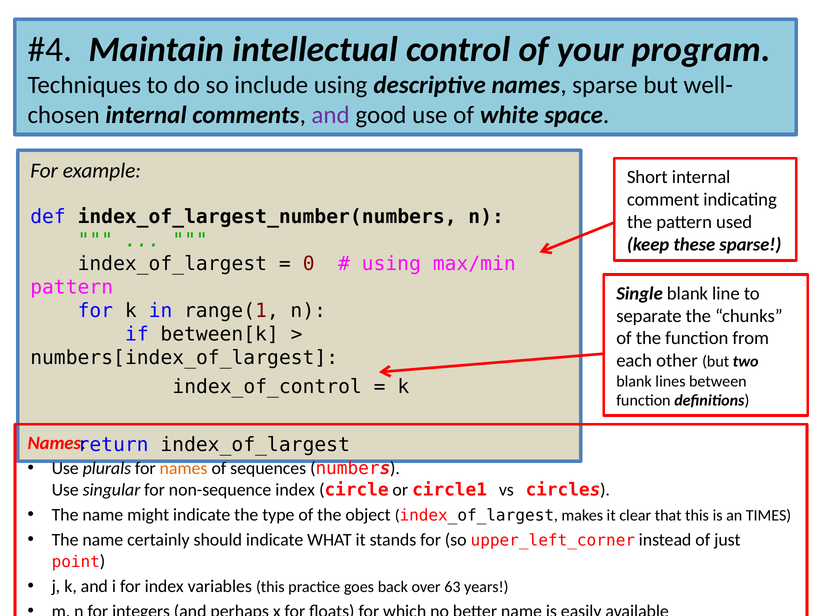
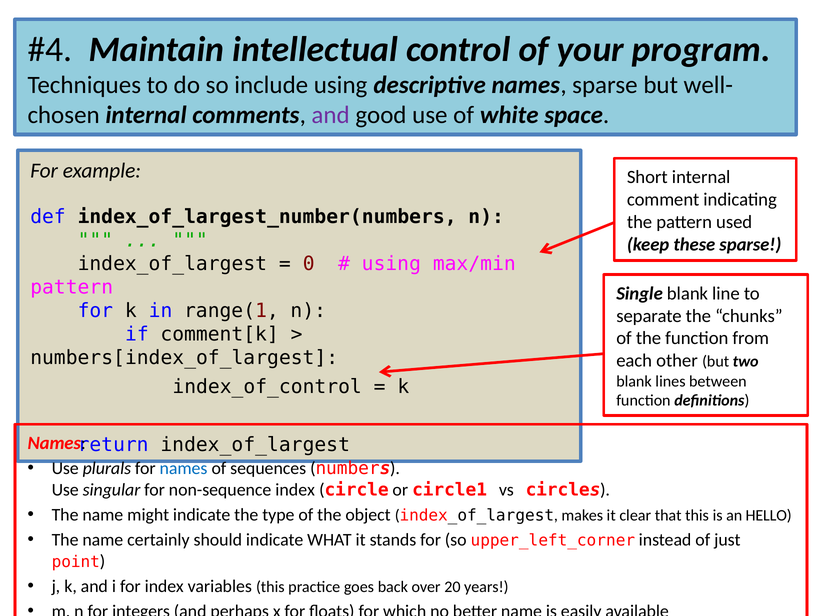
between[k: between[k -> comment[k
names at (183, 469) colour: orange -> blue
TIMES: TIMES -> HELLO
63: 63 -> 20
